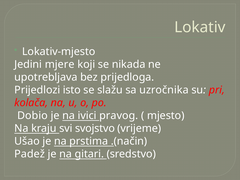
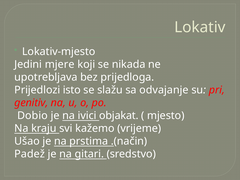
uzročnika: uzročnika -> odvajanje
kolača: kolača -> genitiv
pravog: pravog -> objakat
svojstvo: svojstvo -> kažemo
